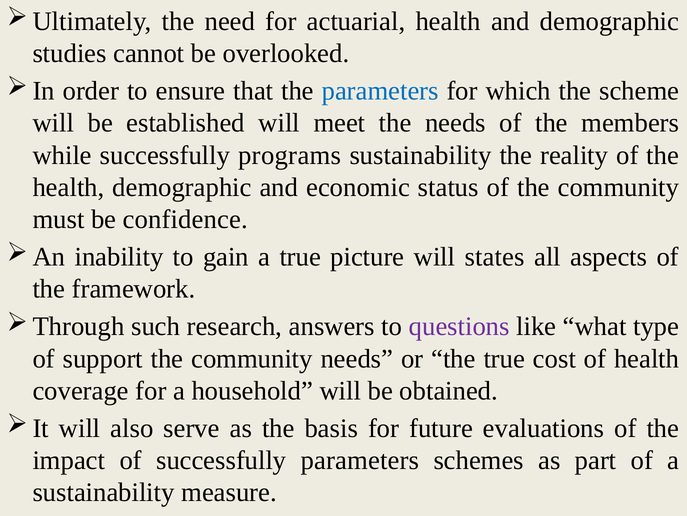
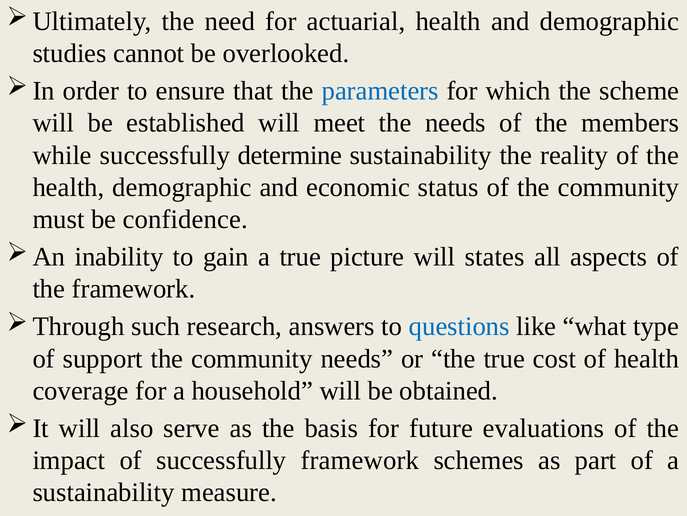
programs: programs -> determine
questions colour: purple -> blue
successfully parameters: parameters -> framework
